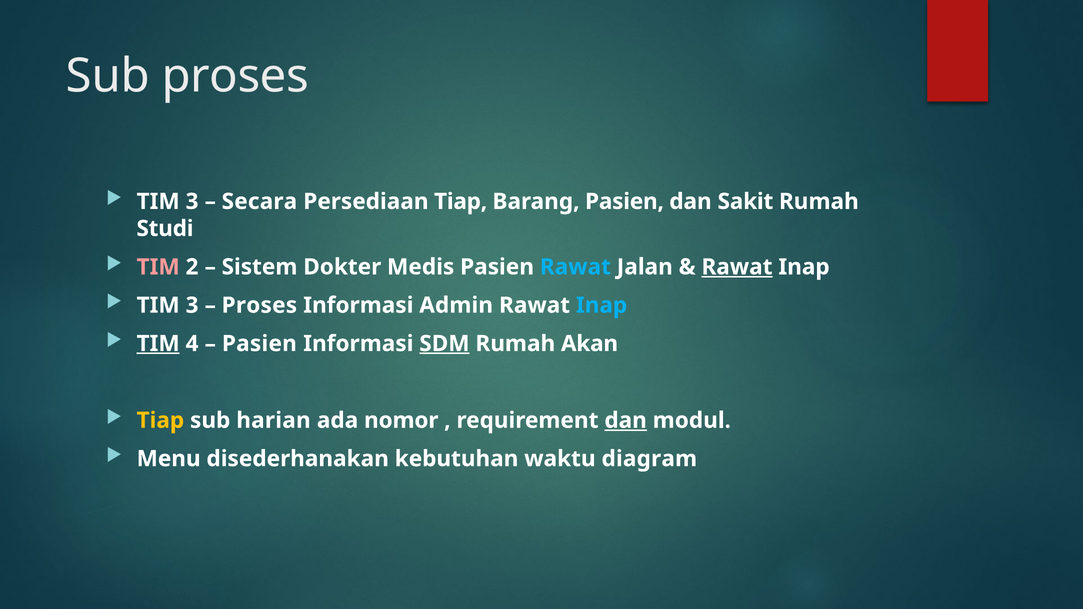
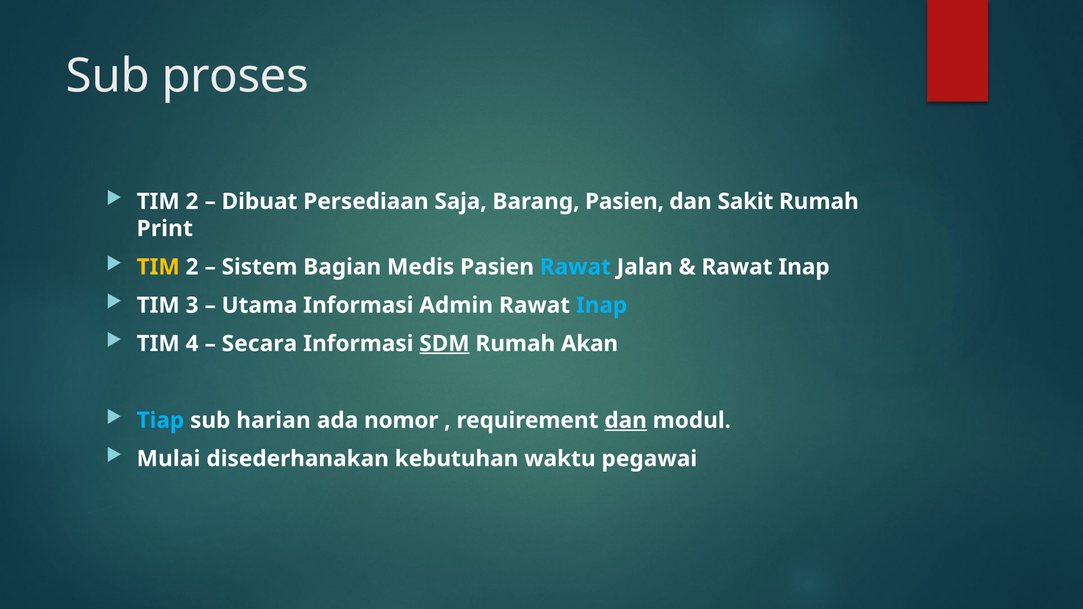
3 at (192, 202): 3 -> 2
Secara: Secara -> Dibuat
Persediaan Tiap: Tiap -> Saja
Studi: Studi -> Print
TIM at (158, 267) colour: pink -> yellow
Dokter: Dokter -> Bagian
Rawat at (737, 267) underline: present -> none
Proses at (259, 305): Proses -> Utama
TIM at (158, 344) underline: present -> none
Pasien at (259, 344): Pasien -> Secara
Tiap at (160, 421) colour: yellow -> light blue
Menu: Menu -> Mulai
diagram: diagram -> pegawai
